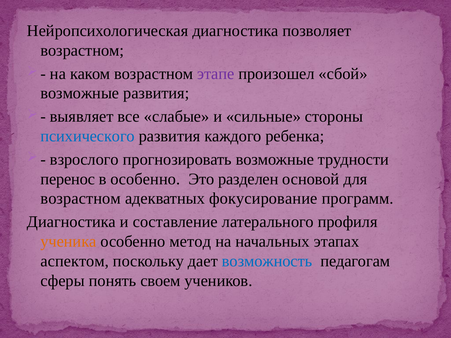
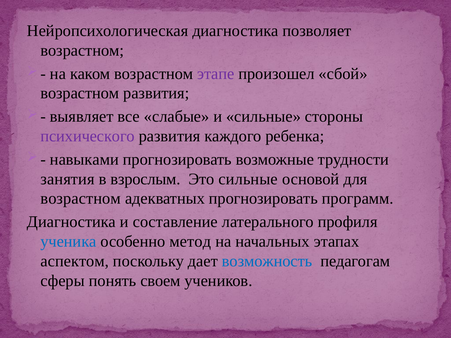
возможные at (80, 93): возможные -> возрастном
психического colour: blue -> purple
взрослого: взрослого -> навыками
перенос: перенос -> занятия
в особенно: особенно -> взрослым
Это разделен: разделен -> сильные
адекватных фокусирование: фокусирование -> прогнозировать
ученика colour: orange -> blue
